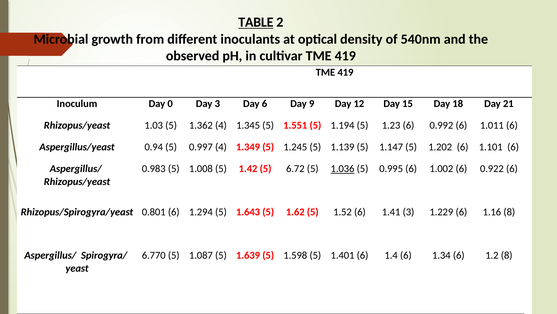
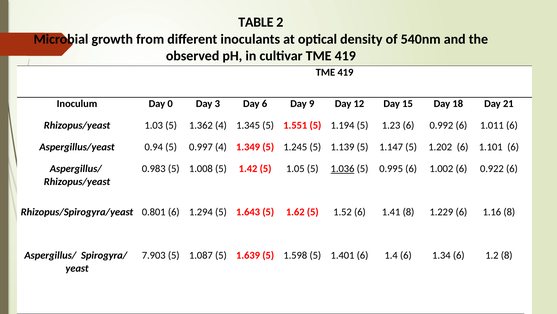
TABLE underline: present -> none
6.72: 6.72 -> 1.05
1.41 3: 3 -> 8
6.770: 6.770 -> 7.903
